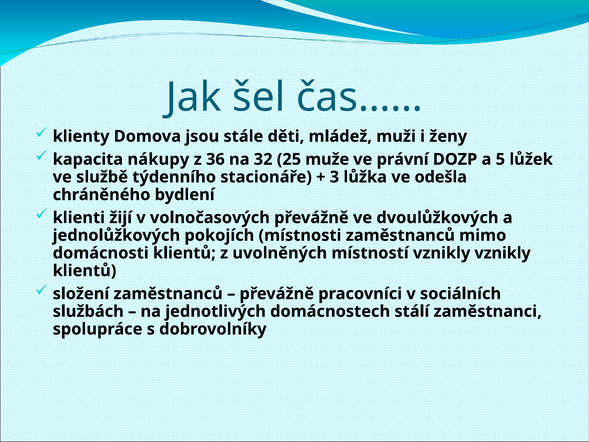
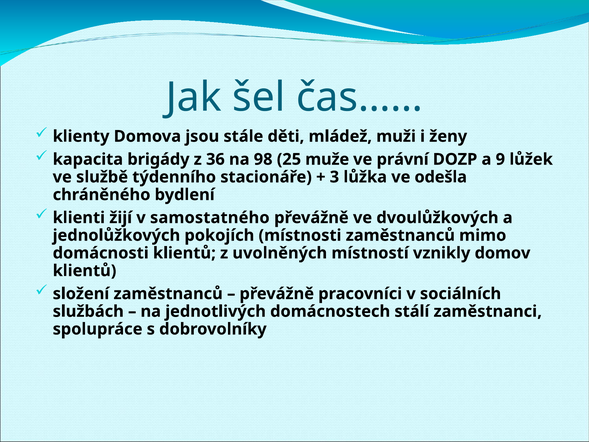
nákupy: nákupy -> brigády
32: 32 -> 98
5: 5 -> 9
volnočasových: volnočasových -> samostatného
vznikly vznikly: vznikly -> domov
